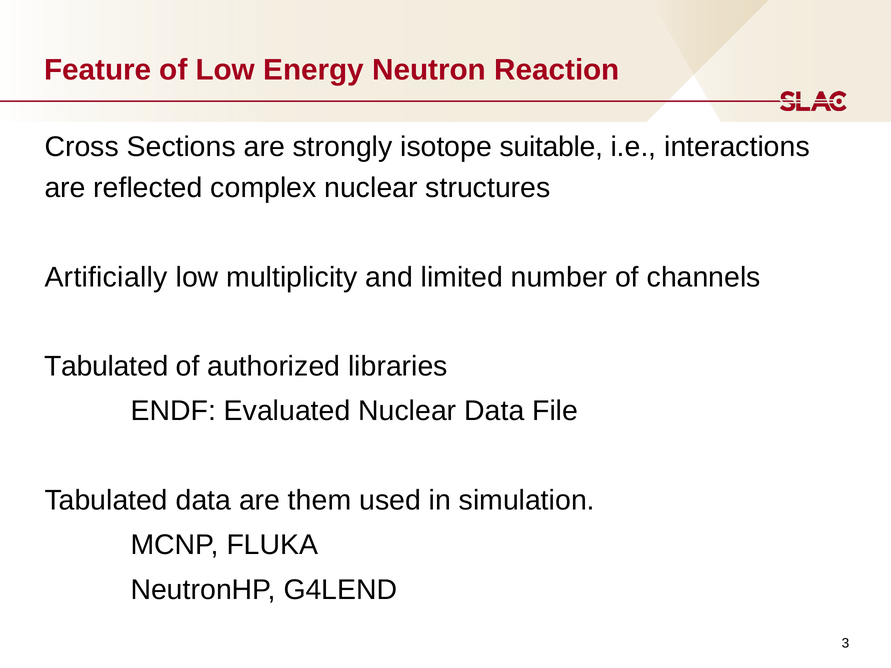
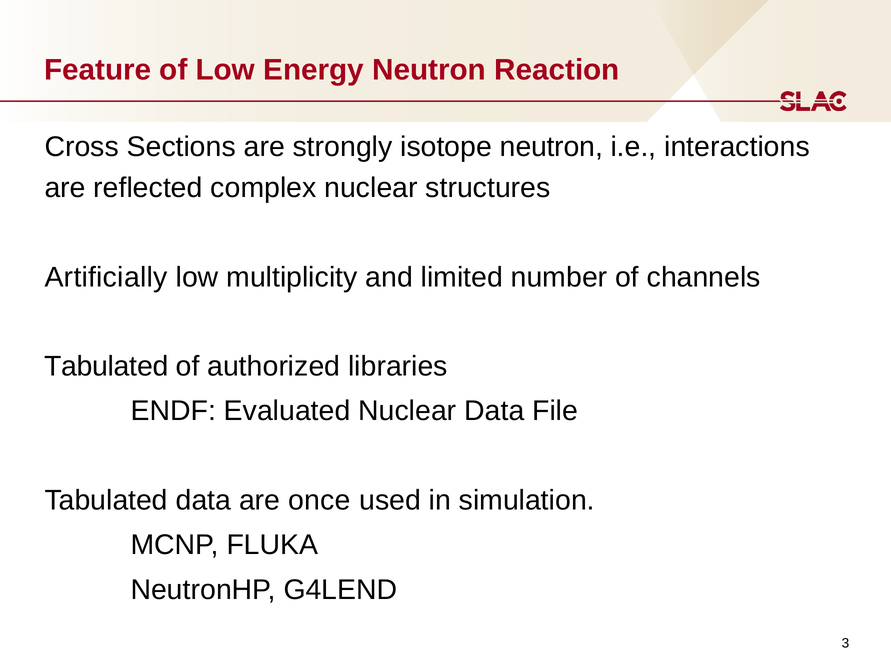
isotope suitable: suitable -> neutron
them: them -> once
